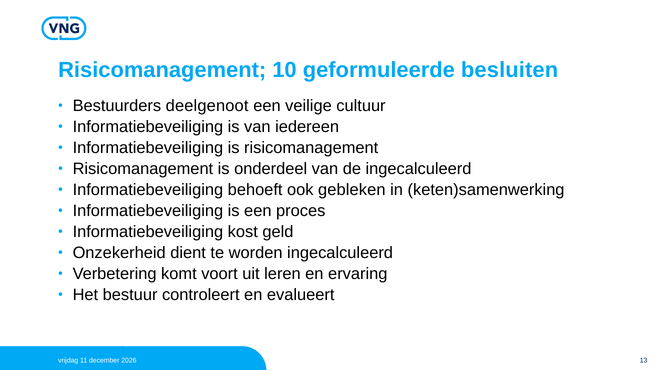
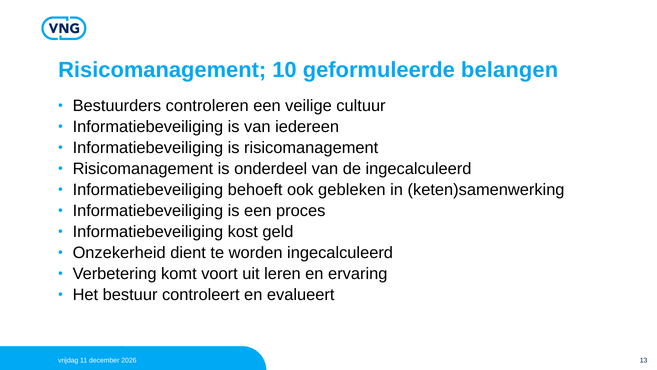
besluiten: besluiten -> belangen
deelgenoot: deelgenoot -> controleren
